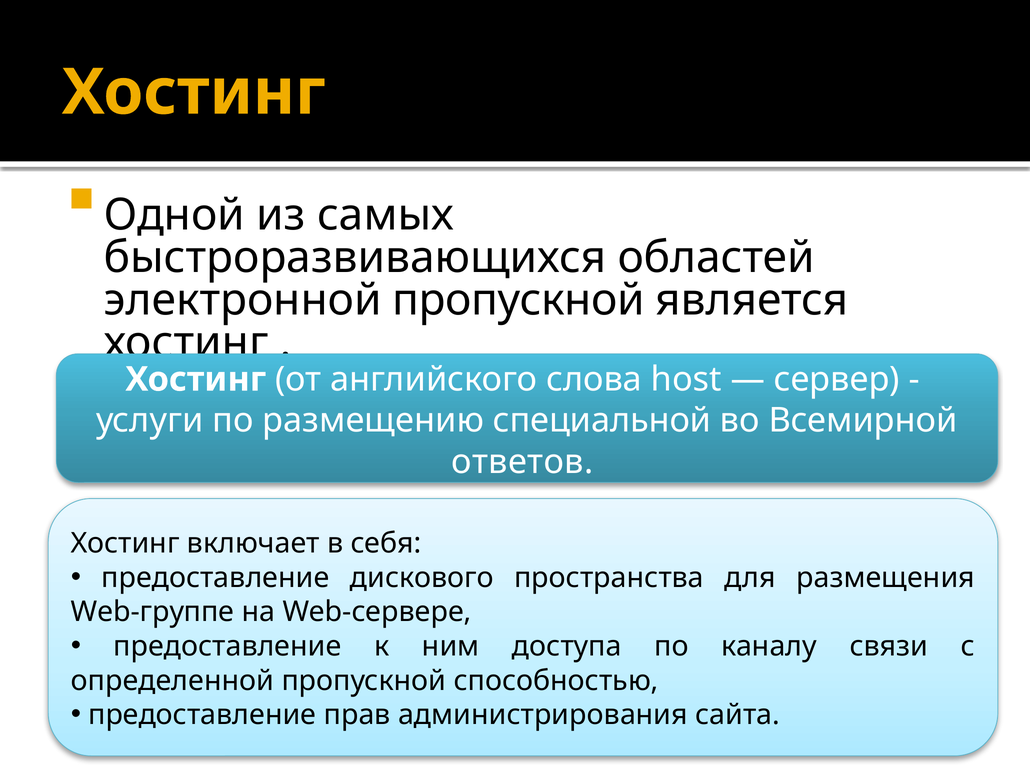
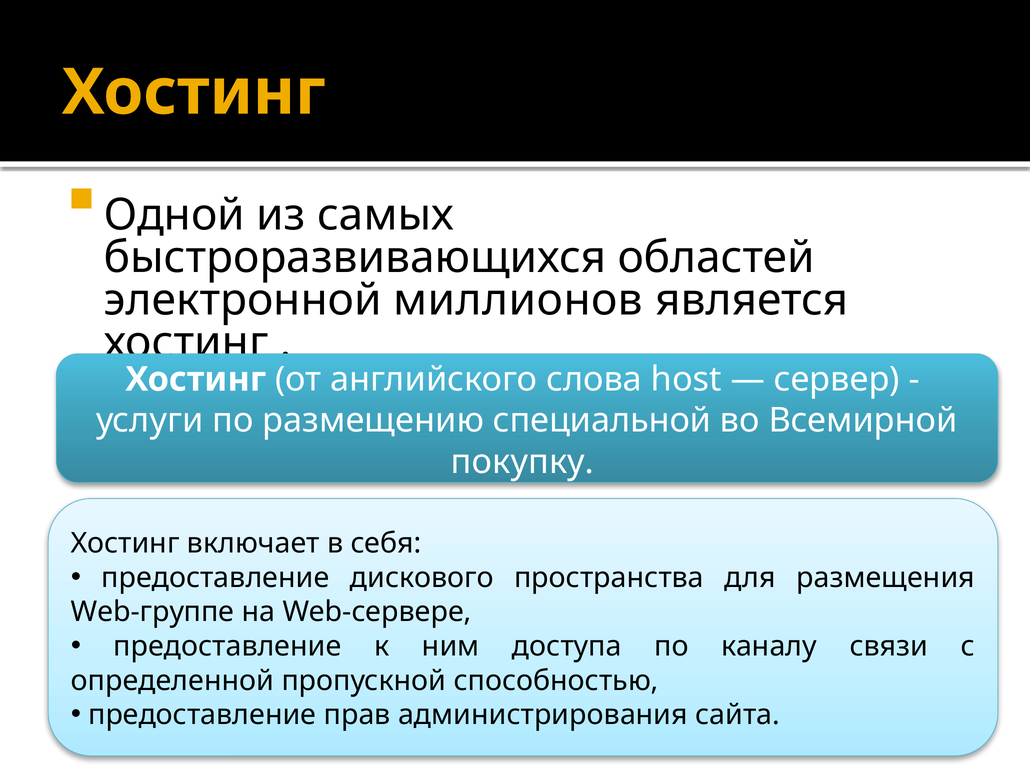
электронной пропускной: пропускной -> миллионов
ответов: ответов -> покупку
